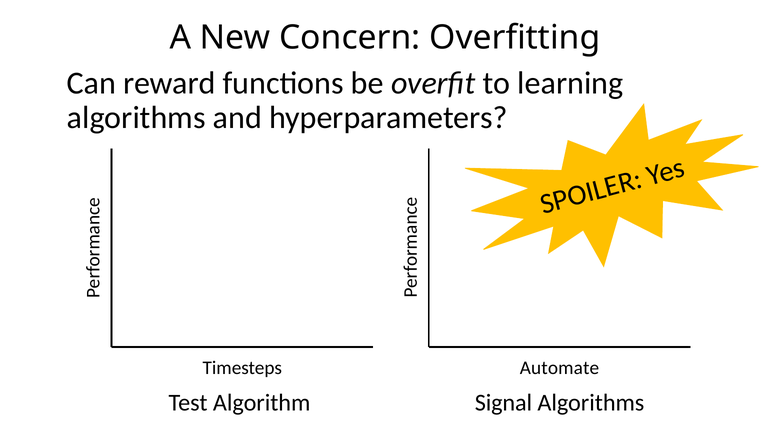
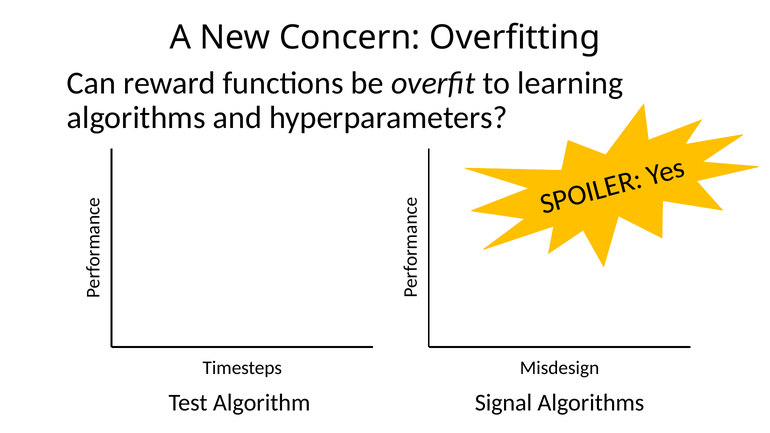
Automate: Automate -> Misdesign
